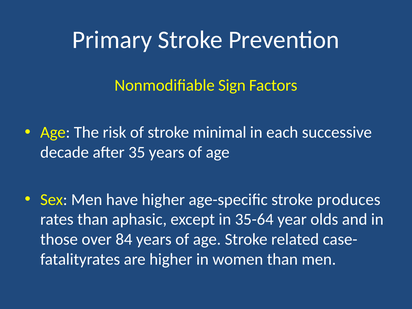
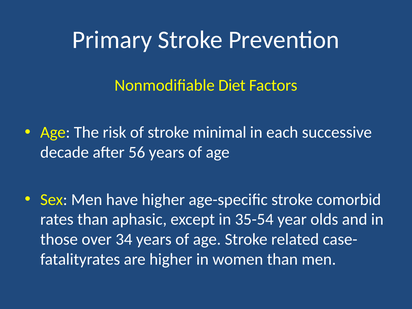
Sign: Sign -> Diet
35: 35 -> 56
produces: produces -> comorbid
35-64: 35-64 -> 35-54
84: 84 -> 34
